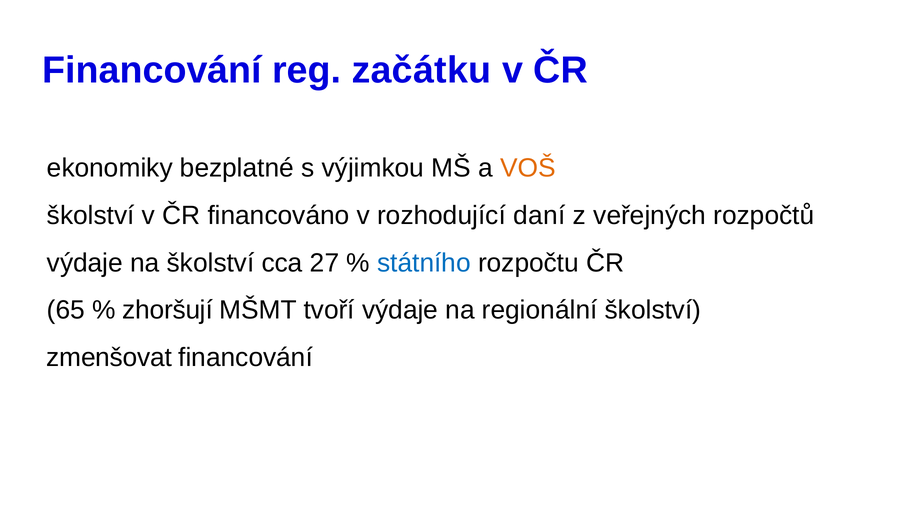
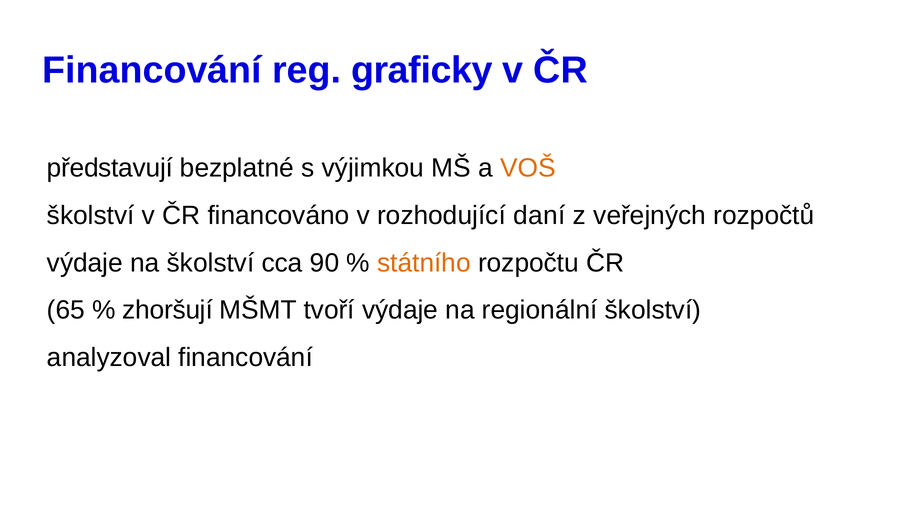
začátku: začátku -> graficky
ekonomiky: ekonomiky -> představují
27: 27 -> 90
státního colour: blue -> orange
zmenšovat: zmenšovat -> analyzoval
